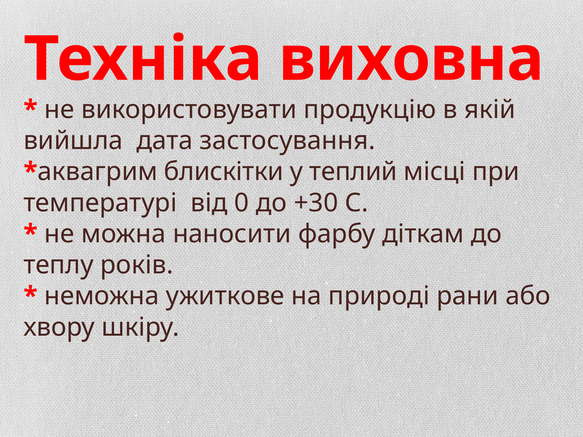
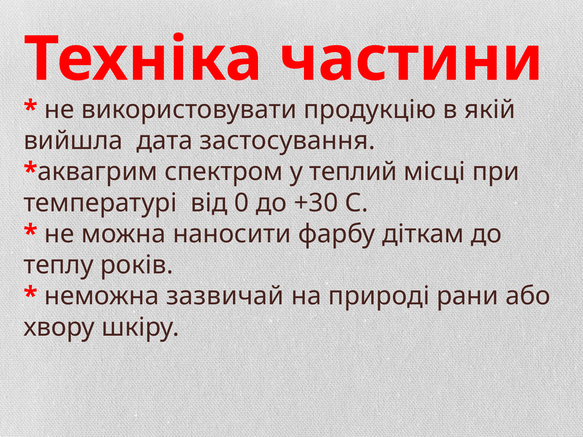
виховна: виховна -> частини
блискітки: блискітки -> спектром
ужиткове: ужиткове -> зазвичай
